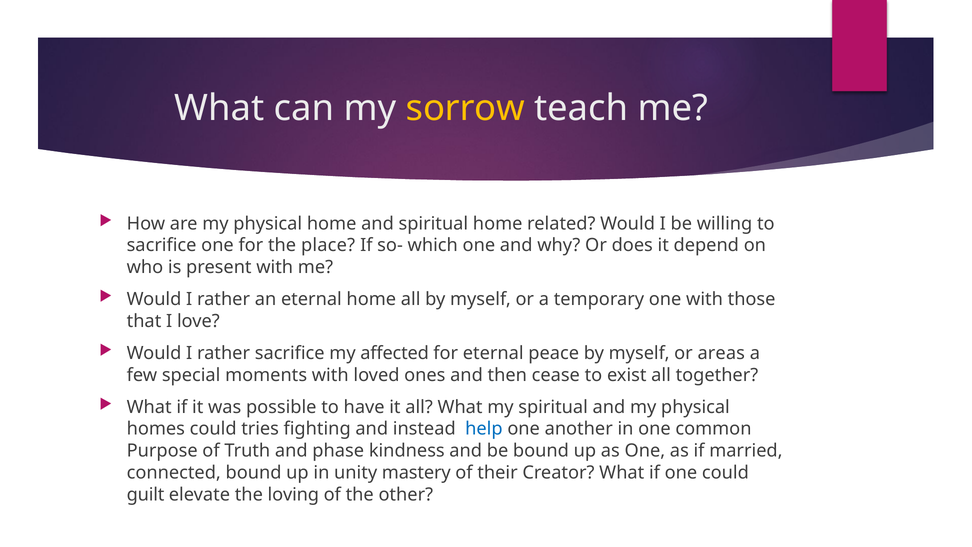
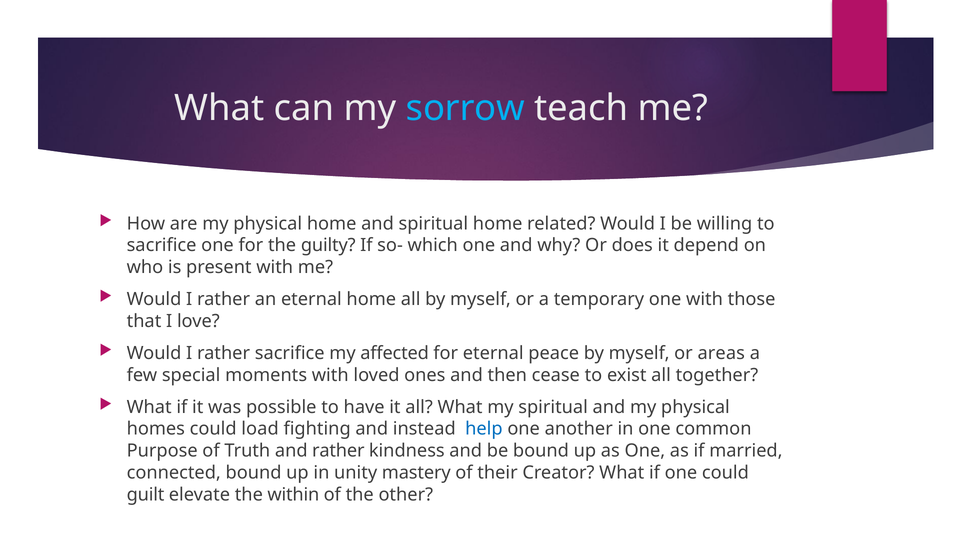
sorrow colour: yellow -> light blue
place: place -> guilty
tries: tries -> load
and phase: phase -> rather
loving: loving -> within
